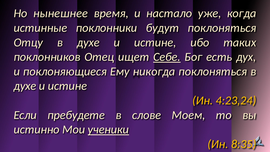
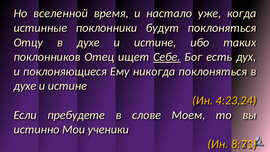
нынешнее: нынешнее -> вселенной
ученики underline: present -> none
8:35: 8:35 -> 8:73
